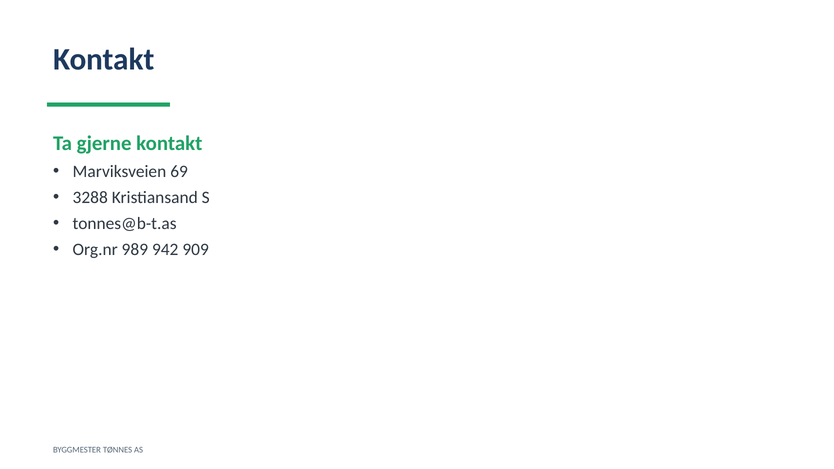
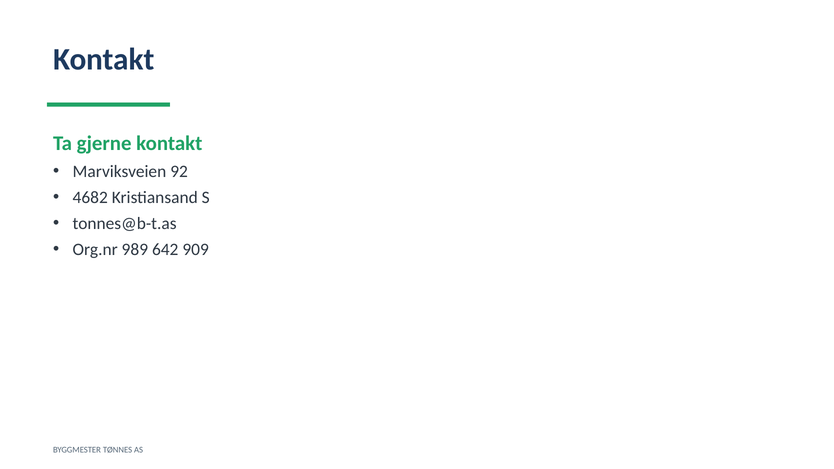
69: 69 -> 92
3288: 3288 -> 4682
942: 942 -> 642
